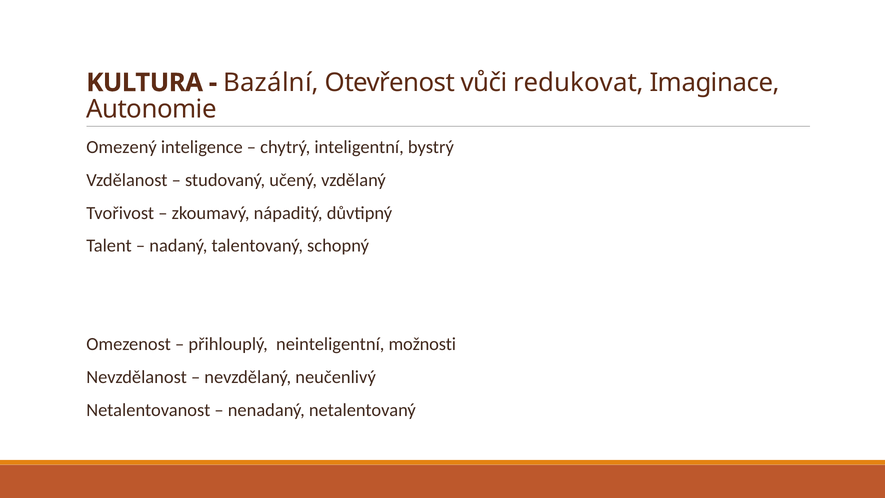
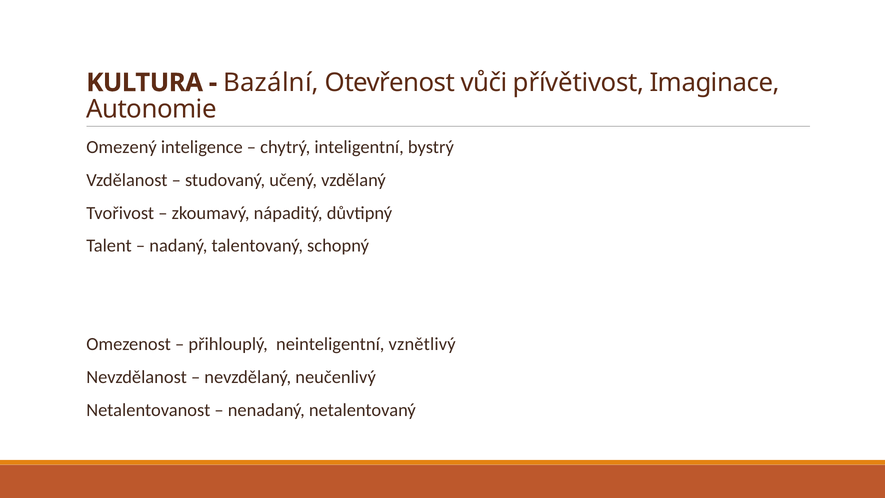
redukovat: redukovat -> přívětivost
možnosti: možnosti -> vznětlivý
